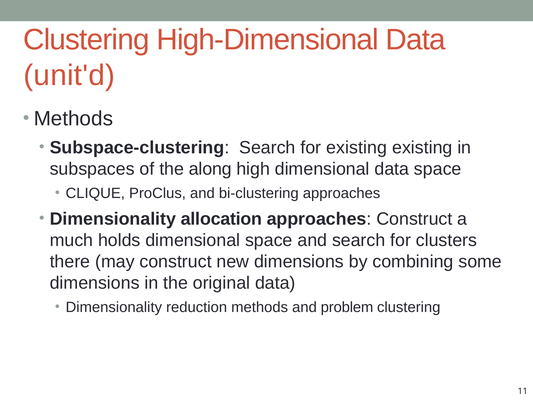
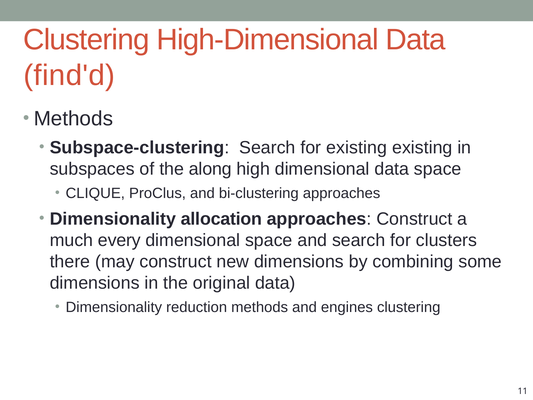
unit'd: unit'd -> find'd
holds: holds -> every
problem: problem -> engines
